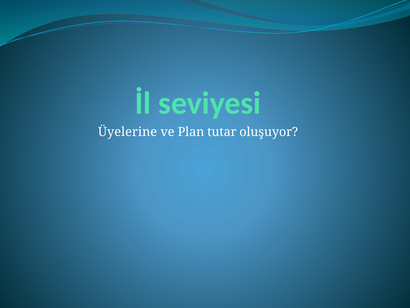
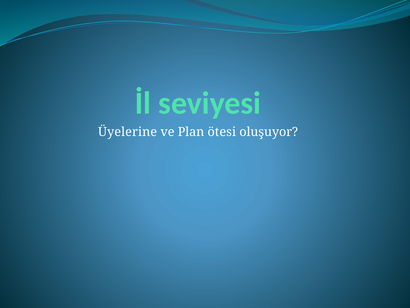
tutar: tutar -> ötesi
